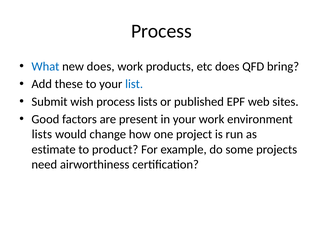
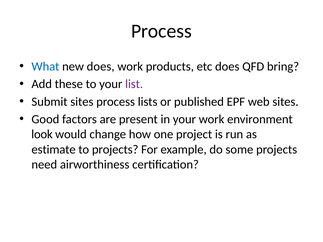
list colour: blue -> purple
Submit wish: wish -> sites
lists at (42, 134): lists -> look
to product: product -> projects
